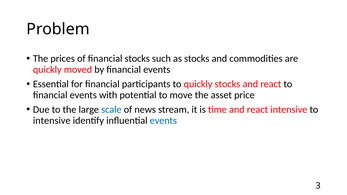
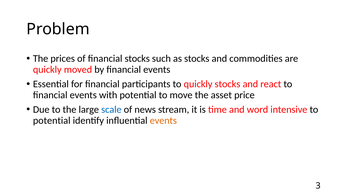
time and react: react -> word
intensive at (52, 121): intensive -> potential
events at (163, 121) colour: blue -> orange
